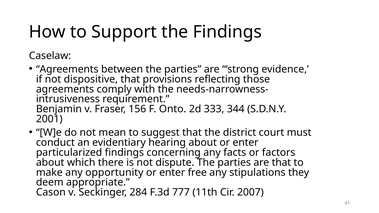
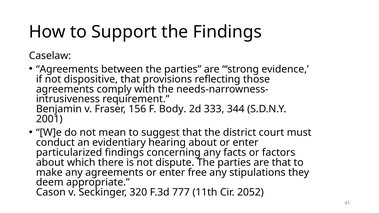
Onto: Onto -> Body
any opportunity: opportunity -> agreements
284: 284 -> 320
2007: 2007 -> 2052
